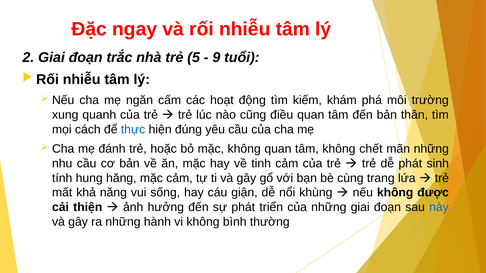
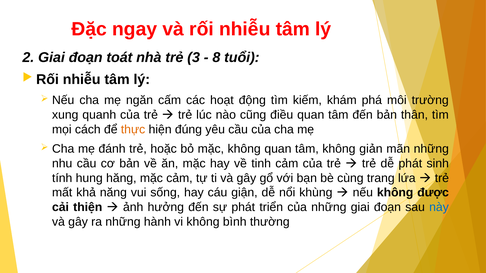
trắc: trắc -> toát
5: 5 -> 3
9: 9 -> 8
thực colour: blue -> orange
chết: chết -> giản
